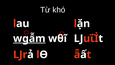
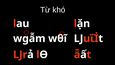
wgẫm underline: present -> none
